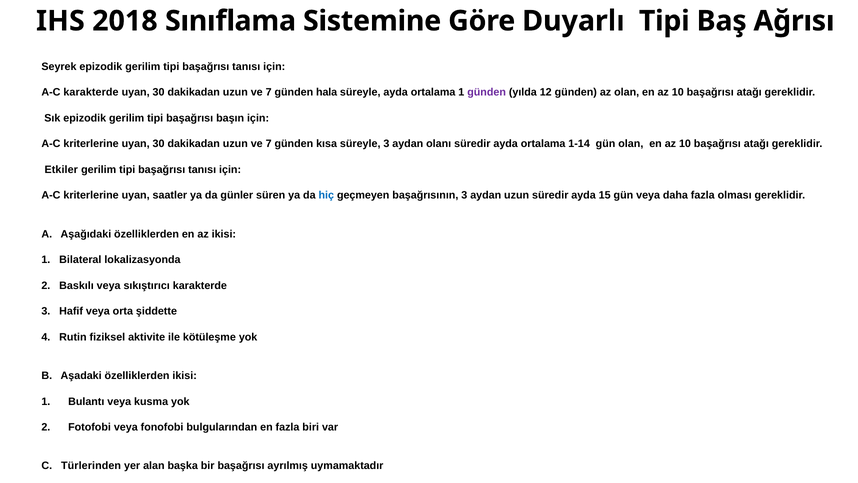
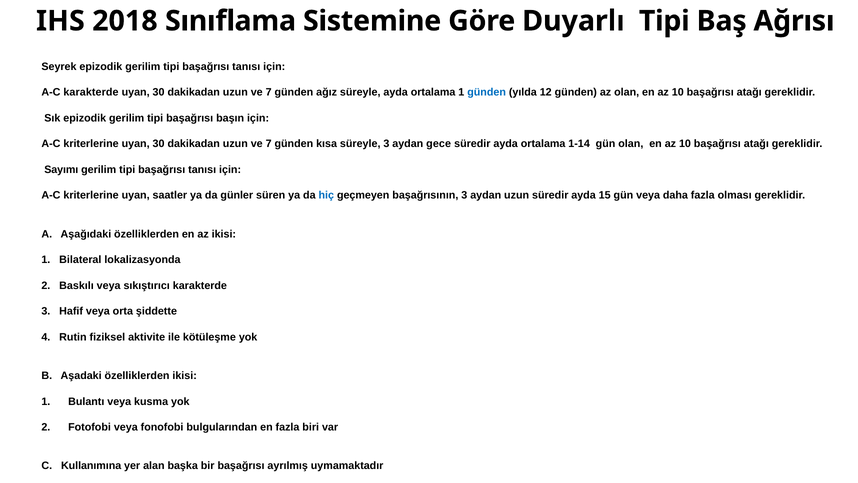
hala: hala -> ağız
günden at (487, 92) colour: purple -> blue
olanı: olanı -> gece
Etkiler: Etkiler -> Sayımı
Türlerinden: Türlerinden -> Kullanımına
